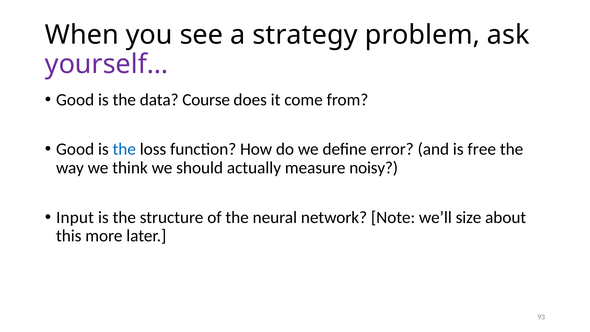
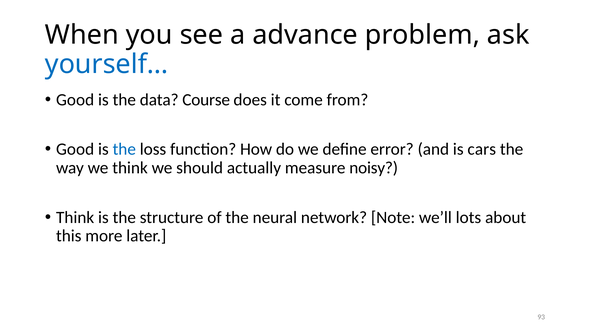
strategy: strategy -> advance
yourself… colour: purple -> blue
free: free -> cars
Input at (75, 217): Input -> Think
size: size -> lots
